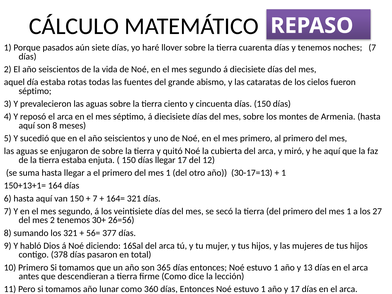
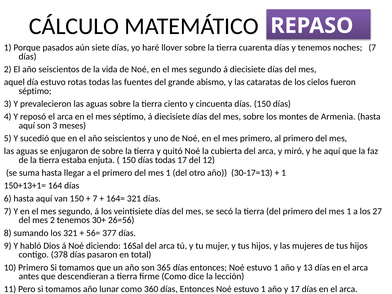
día estaba: estaba -> estuvo
son 8: 8 -> 3
días llegar: llegar -> todas
